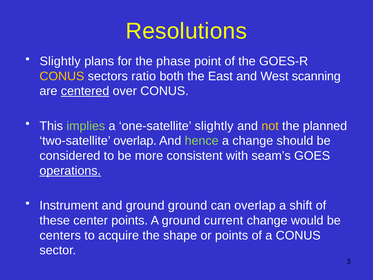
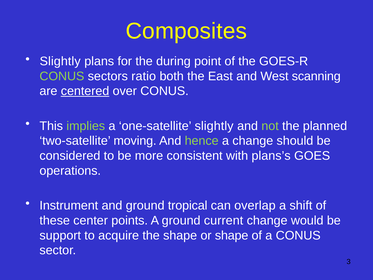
Resolutions: Resolutions -> Composites
phase: phase -> during
CONUS at (62, 76) colour: yellow -> light green
not colour: yellow -> light green
two-satellite overlap: overlap -> moving
seam’s: seam’s -> plans’s
operations underline: present -> none
ground ground: ground -> tropical
centers: centers -> support
or points: points -> shape
